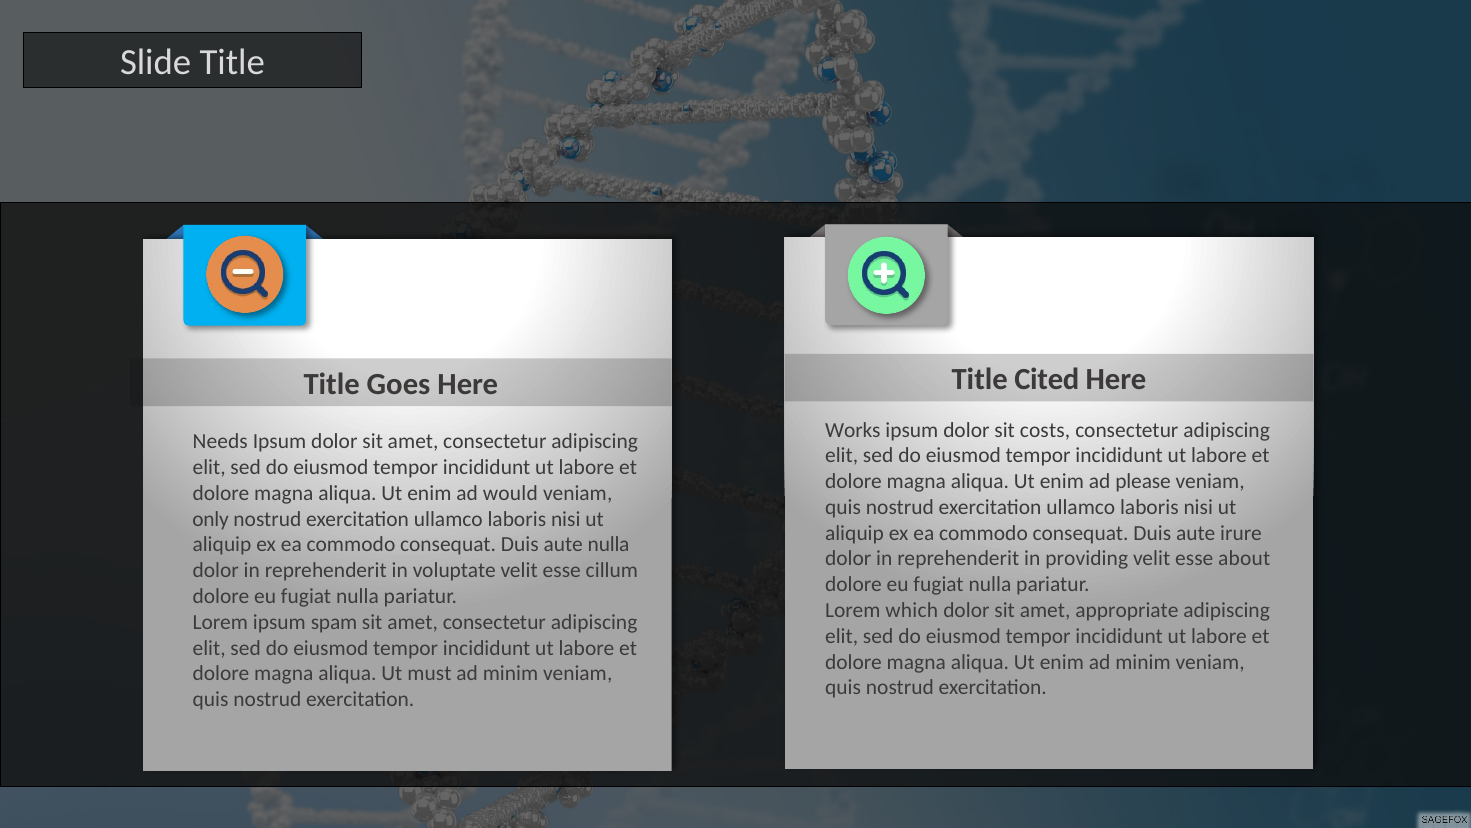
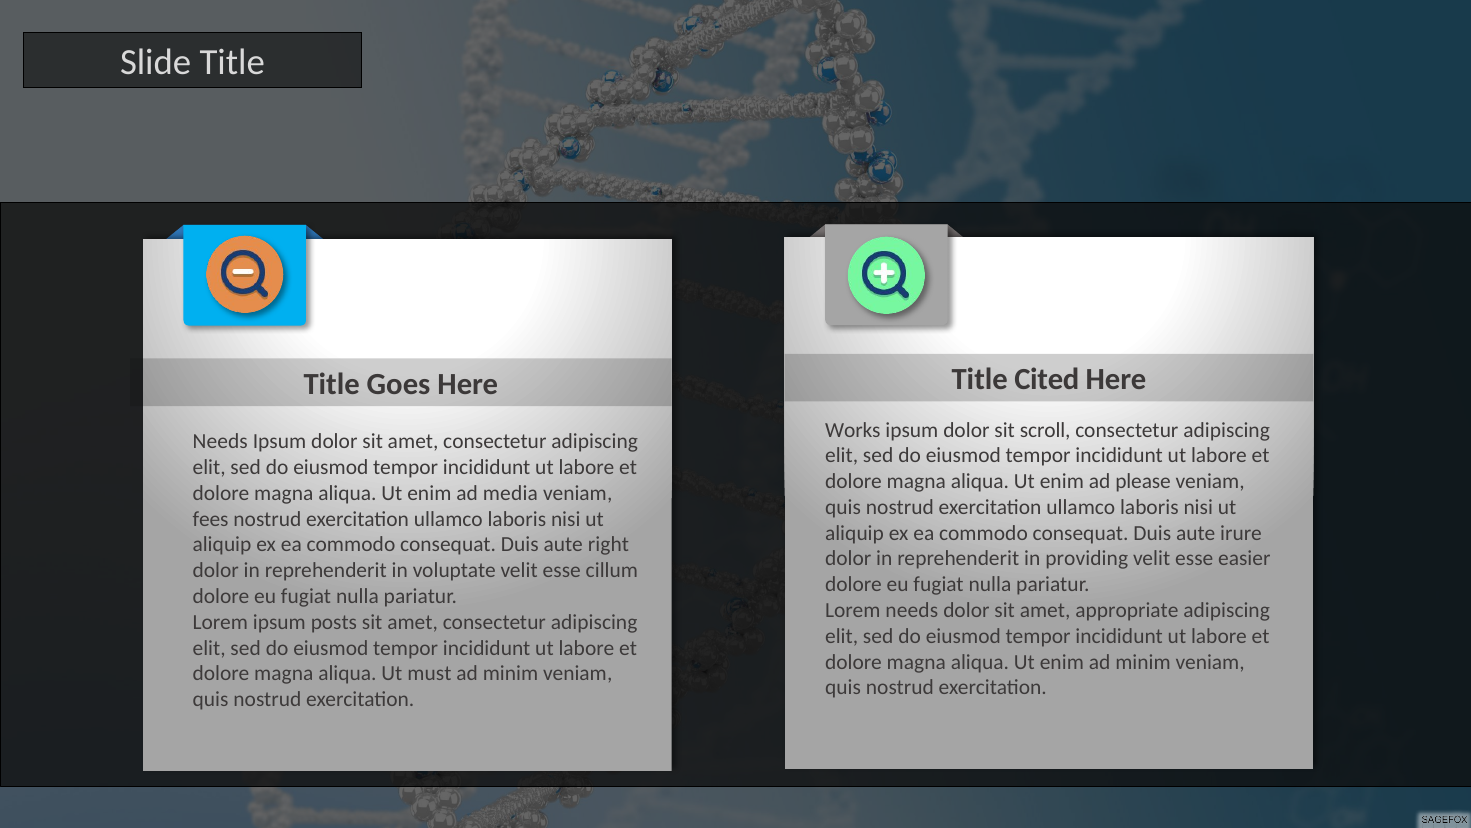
costs: costs -> scroll
would: would -> media
only: only -> fees
aute nulla: nulla -> right
about: about -> easier
Lorem which: which -> needs
spam: spam -> posts
